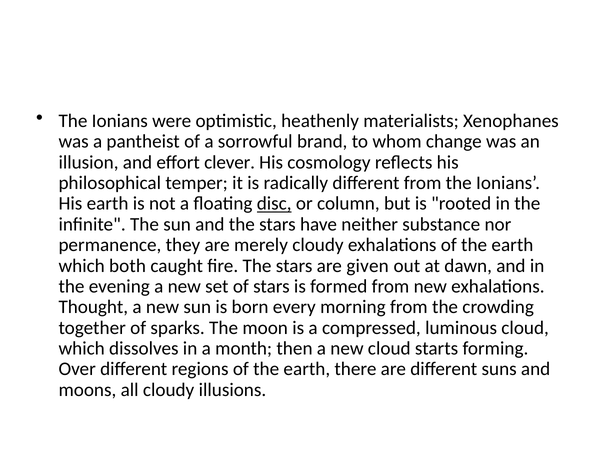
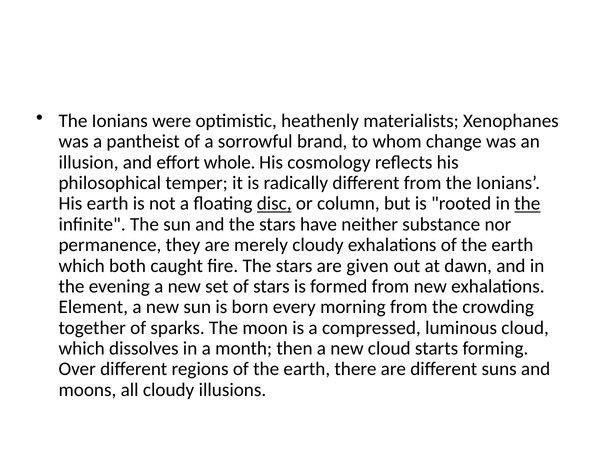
clever: clever -> whole
the at (527, 204) underline: none -> present
Thought: Thought -> Element
